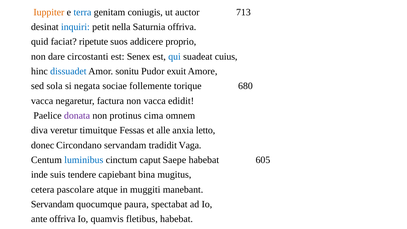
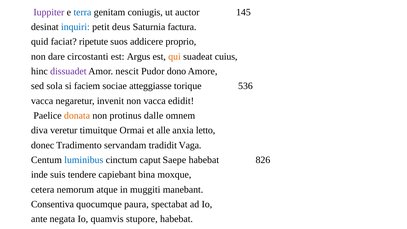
Iuppiter colour: orange -> purple
713: 713 -> 145
nella: nella -> deus
Saturnia offriva: offriva -> factura
Senex: Senex -> Argus
qui colour: blue -> orange
dissuadet colour: blue -> purple
sonitu: sonitu -> nescit
exuit: exuit -> dono
negata: negata -> faciem
follemente: follemente -> atteggiasse
680: 680 -> 536
factura: factura -> invenit
donata colour: purple -> orange
cima: cima -> dalle
Fessas: Fessas -> Ormai
Circondano: Circondano -> Tradimento
605: 605 -> 826
mugitus: mugitus -> moxque
pascolare: pascolare -> nemorum
Servandam at (52, 204): Servandam -> Consentiva
ante offriva: offriva -> negata
fletibus: fletibus -> stupore
